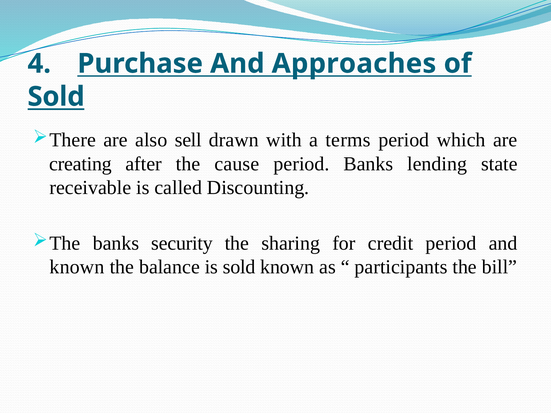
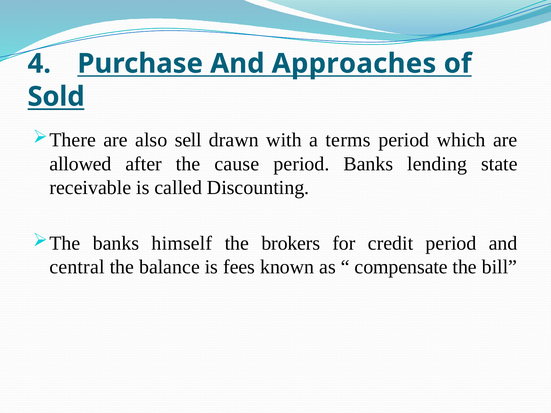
creating: creating -> allowed
security: security -> himself
sharing: sharing -> brokers
known at (77, 267): known -> central
is sold: sold -> fees
participants: participants -> compensate
